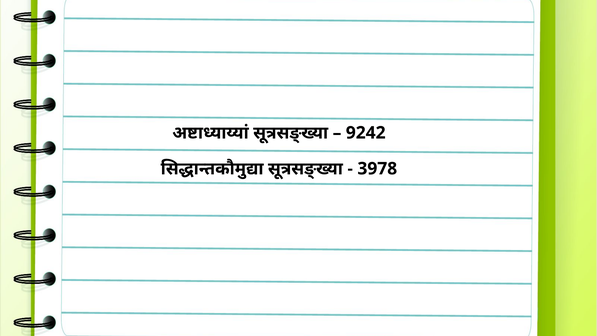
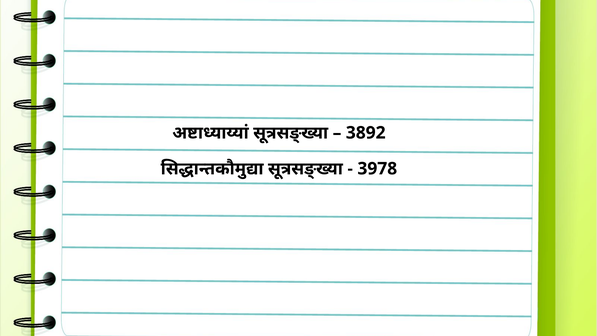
9242: 9242 -> 3892
